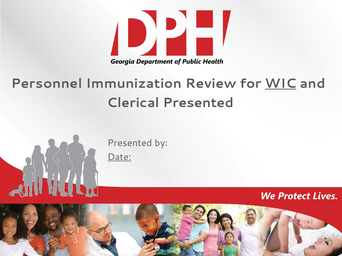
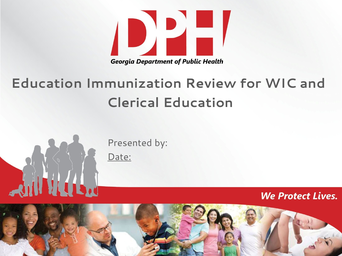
Personnel at (47, 84): Personnel -> Education
WIC underline: present -> none
Clerical Presented: Presented -> Education
